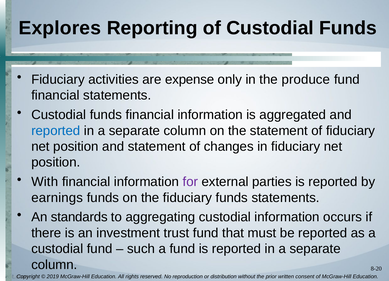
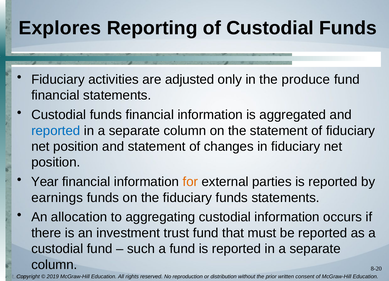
expense: expense -> adjusted
With: With -> Year
for colour: purple -> orange
standards: standards -> allocation
